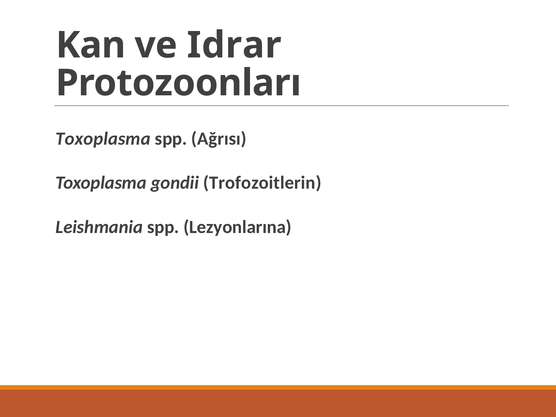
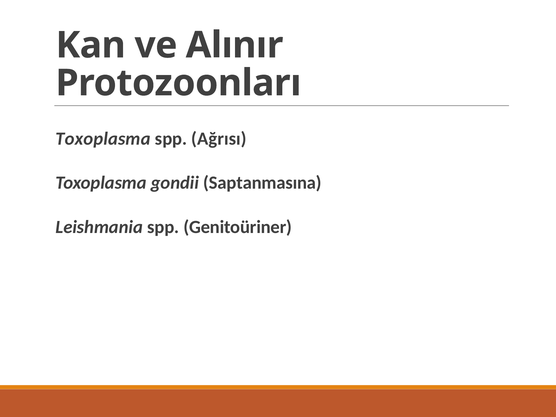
Idrar: Idrar -> Alınır
Trofozoitlerin: Trofozoitlerin -> Saptanmasına
Lezyonlarına: Lezyonlarına -> Genitoüriner
